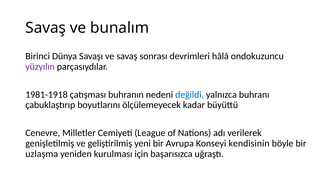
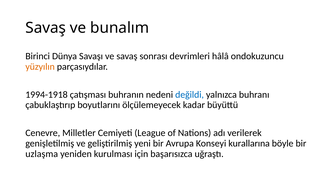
yüzyılın colour: purple -> orange
1981-1918: 1981-1918 -> 1994-1918
kendisinin: kendisinin -> kurallarına
